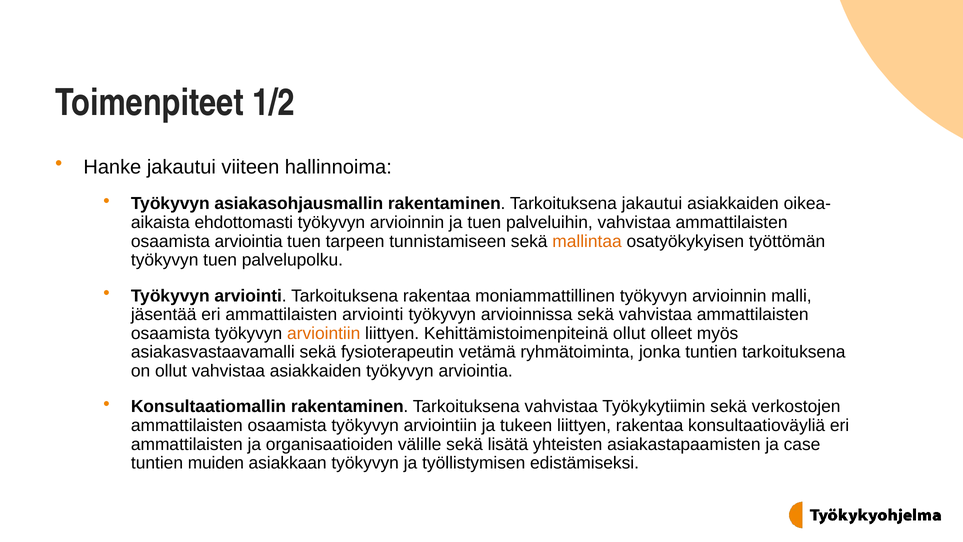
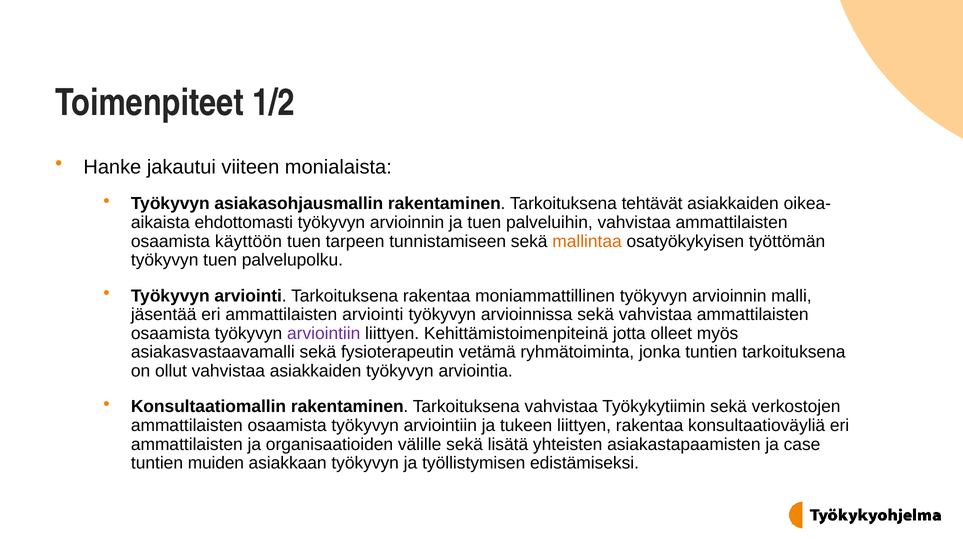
hallinnoima: hallinnoima -> monialaista
Tarkoituksena jakautui: jakautui -> tehtävät
osaamista arviointia: arviointia -> käyttöön
arviointiin at (324, 333) colour: orange -> purple
Kehittämistoimenpiteinä ollut: ollut -> jotta
